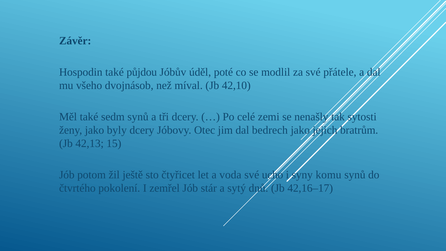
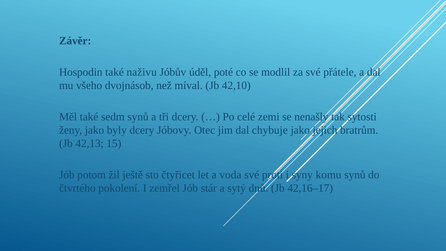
půjdou: půjdou -> naživu
bedrech: bedrech -> chybuje
ucho: ucho -> proti
